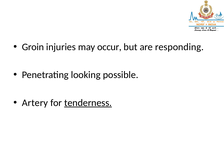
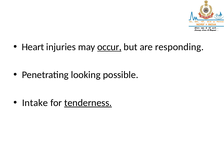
Groin: Groin -> Heart
occur underline: none -> present
Artery: Artery -> Intake
